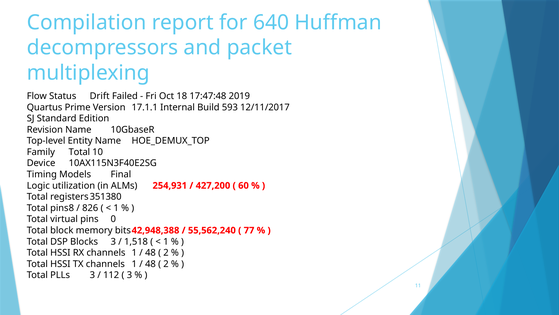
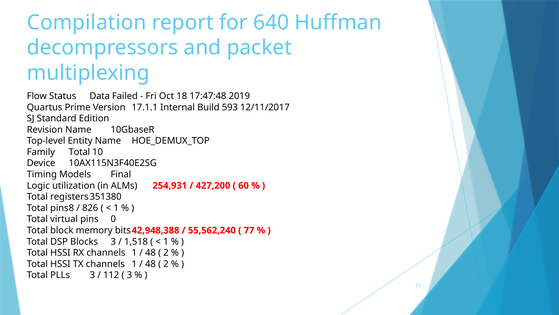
Drift: Drift -> Data
